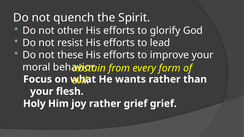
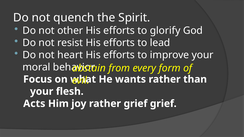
these: these -> heart
Holy: Holy -> Acts
